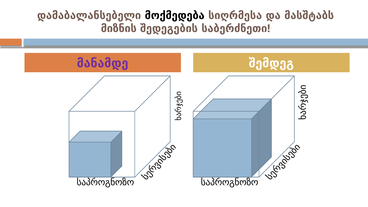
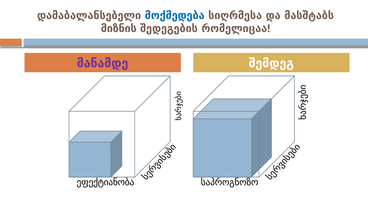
მოქმედება colour: black -> blue
საბერძნეთი: საბერძნეთი -> რომელიცაა
საპროგნოზო at (105, 182): საპროგნოზო -> ეფექტიანობა
